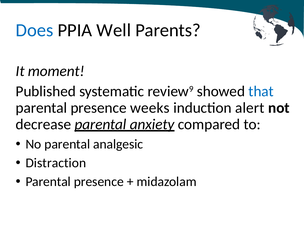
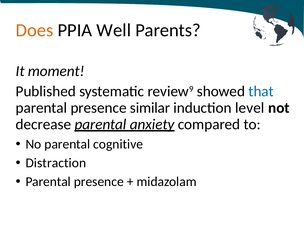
Does colour: blue -> orange
weeks: weeks -> similar
alert: alert -> level
analgesic: analgesic -> cognitive
